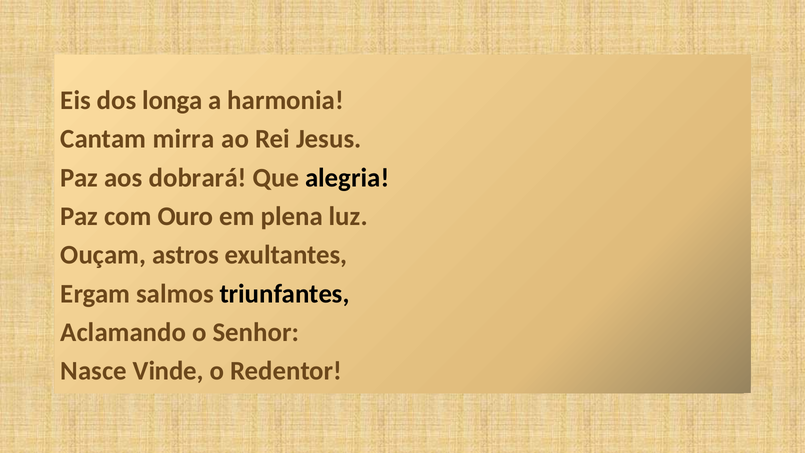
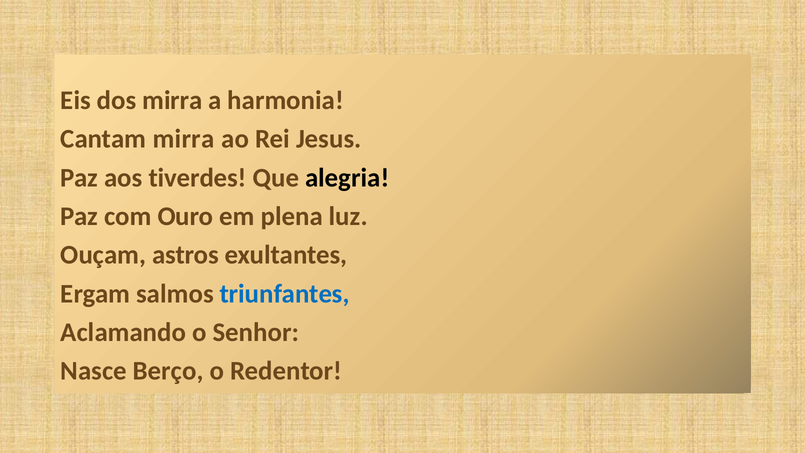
dos longa: longa -> mirra
dobrará: dobrará -> tiverdes
triunfantes colour: black -> blue
Vinde: Vinde -> Berço
